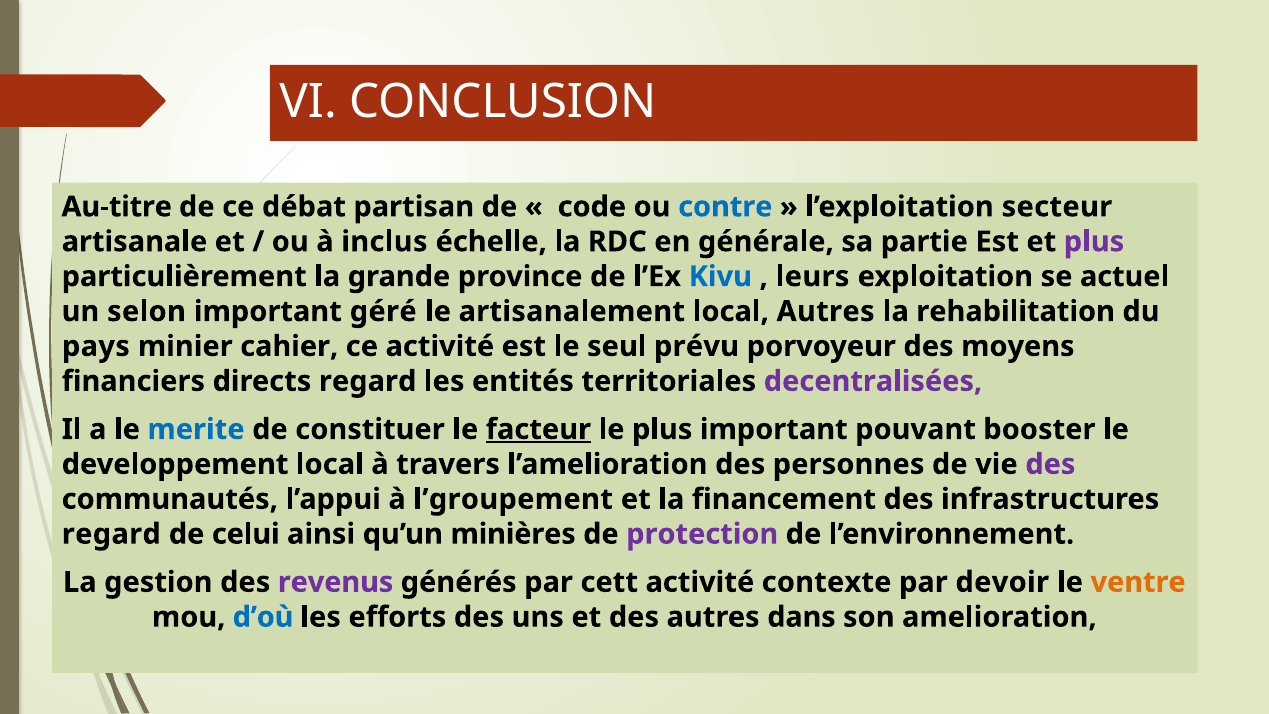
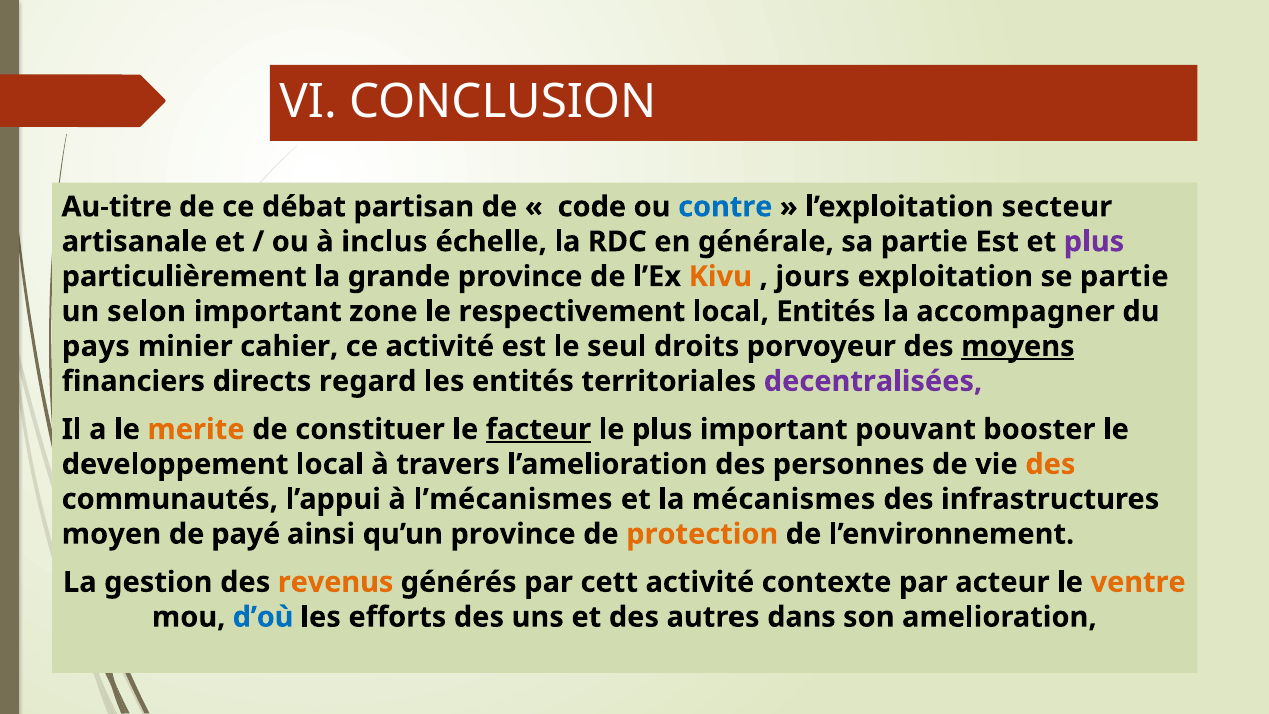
Kivu colour: blue -> orange
leurs: leurs -> jours
se actuel: actuel -> partie
géré: géré -> zone
artisanalement: artisanalement -> respectivement
local Autres: Autres -> Entités
rehabilitation: rehabilitation -> accompagner
prévu: prévu -> droits
moyens underline: none -> present
merite colour: blue -> orange
des at (1050, 464) colour: purple -> orange
l’groupement: l’groupement -> l’mécanismes
financement: financement -> mécanismes
regard at (111, 534): regard -> moyen
celui: celui -> payé
qu’un minières: minières -> province
protection colour: purple -> orange
revenus colour: purple -> orange
devoir: devoir -> acteur
